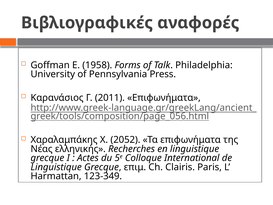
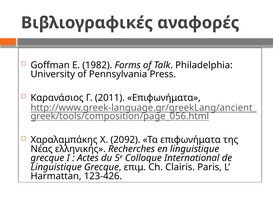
1958: 1958 -> 1982
2052: 2052 -> 2092
123-349: 123-349 -> 123-426
